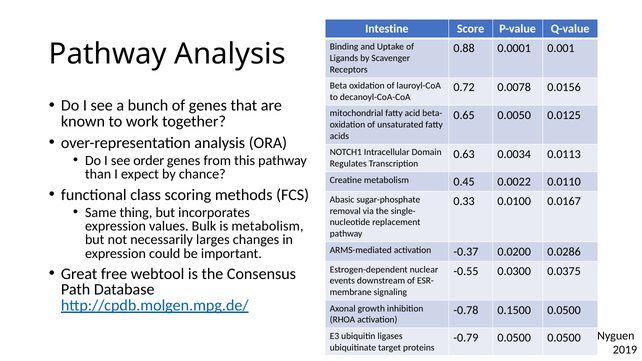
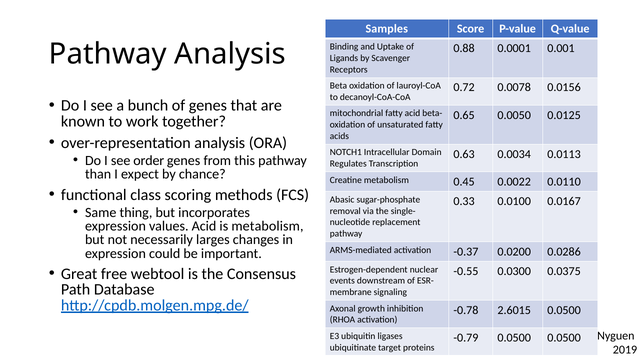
Intestine: Intestine -> Samples
values Bulk: Bulk -> Acid
0.1500: 0.1500 -> 2.6015
